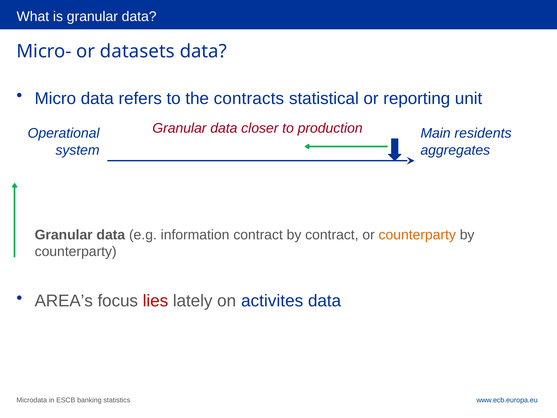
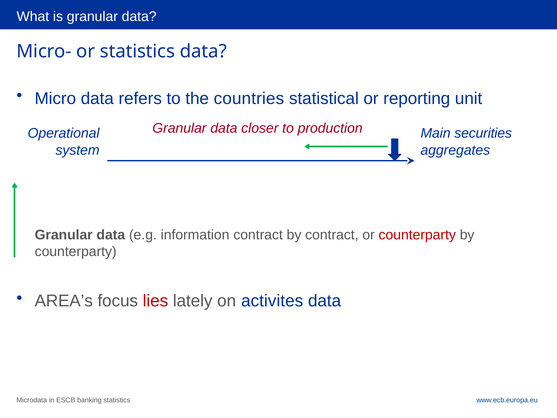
or datasets: datasets -> statistics
contracts: contracts -> countries
residents: residents -> securities
counterparty at (417, 235) colour: orange -> red
